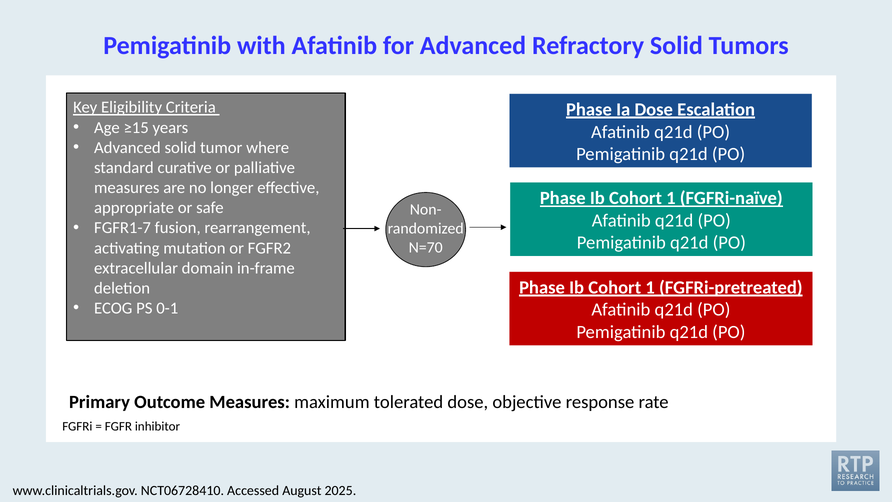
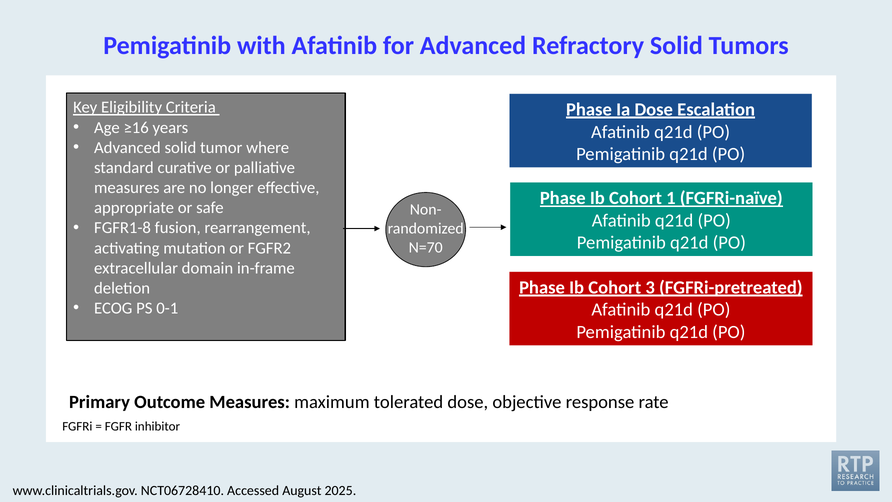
≥15: ≥15 -> ≥16
FGFR1-7: FGFR1-7 -> FGFR1-8
1 at (650, 287): 1 -> 3
